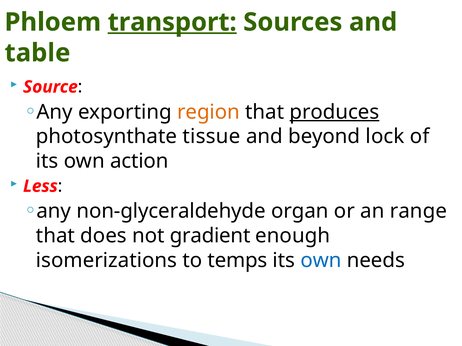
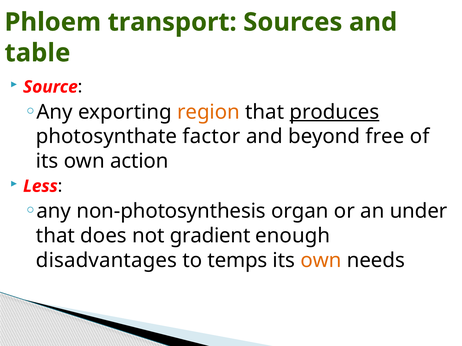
transport underline: present -> none
tissue: tissue -> factor
lock: lock -> free
non-glyceraldehyde: non-glyceraldehyde -> non-photosynthesis
range: range -> under
isomerizations: isomerizations -> disadvantages
own at (321, 261) colour: blue -> orange
